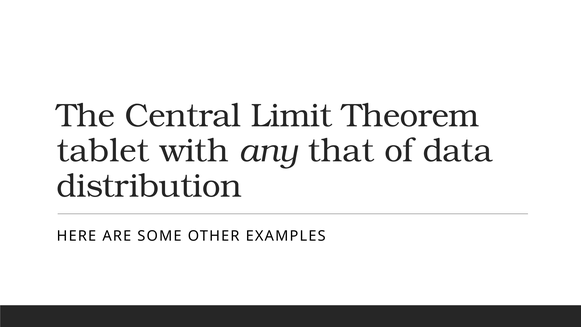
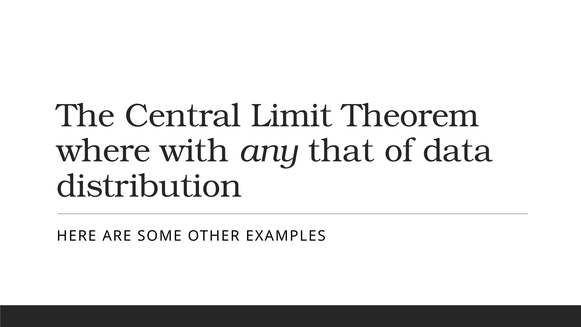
tablet: tablet -> where
